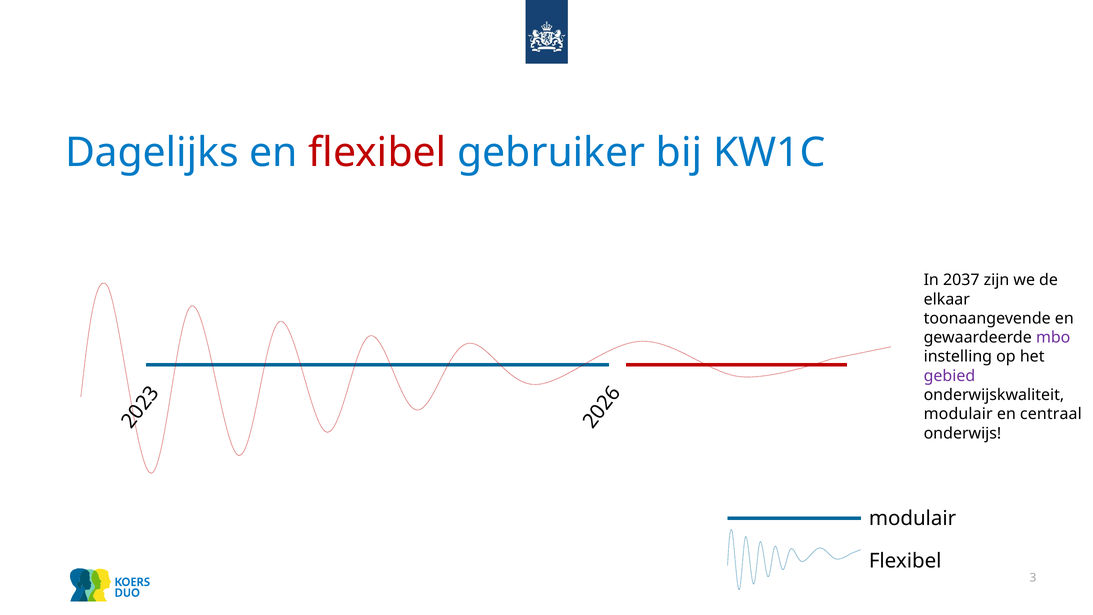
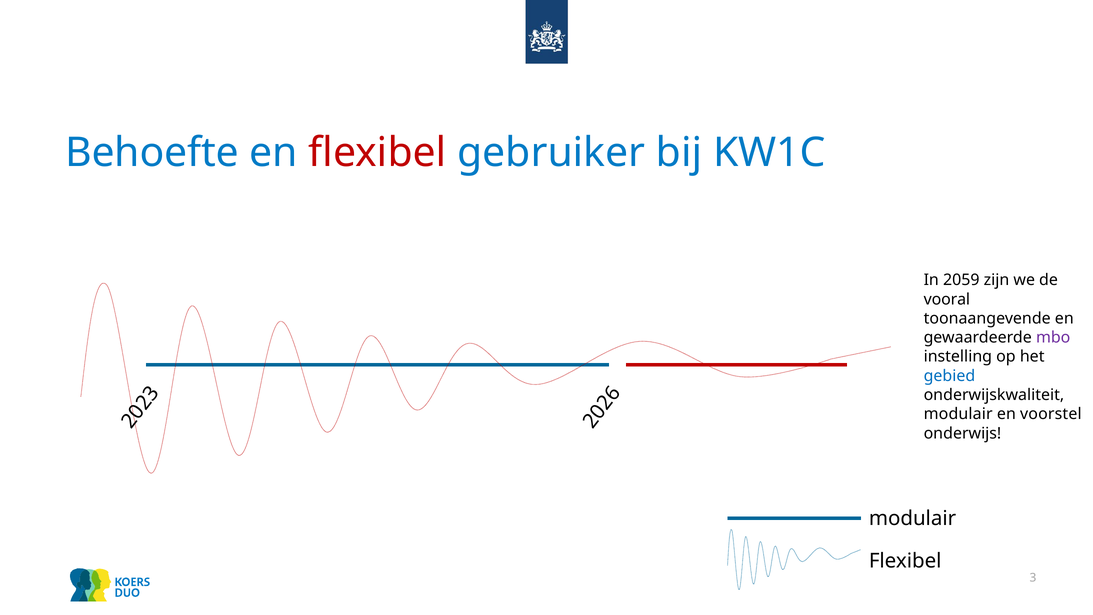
Dagelijks: Dagelijks -> Behoefte
2037: 2037 -> 2059
elkaar: elkaar -> vooral
gebied colour: purple -> blue
centraal: centraal -> voorstel
